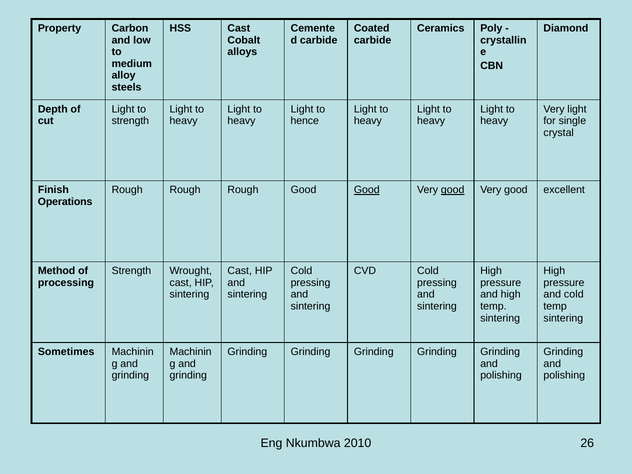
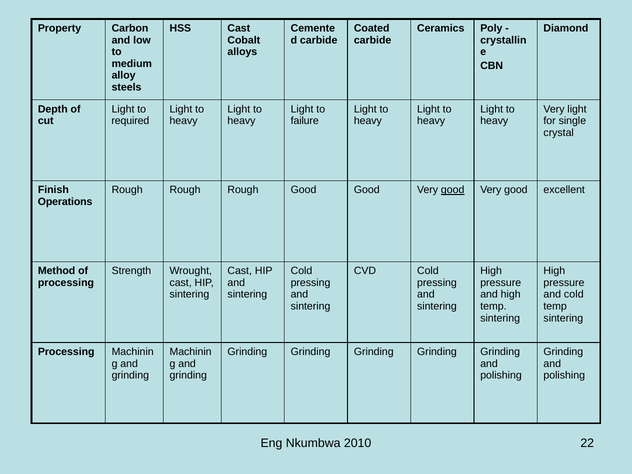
strength at (130, 121): strength -> required
hence: hence -> failure
Good at (367, 190) underline: present -> none
Sometimes at (66, 352): Sometimes -> Processing
26: 26 -> 22
